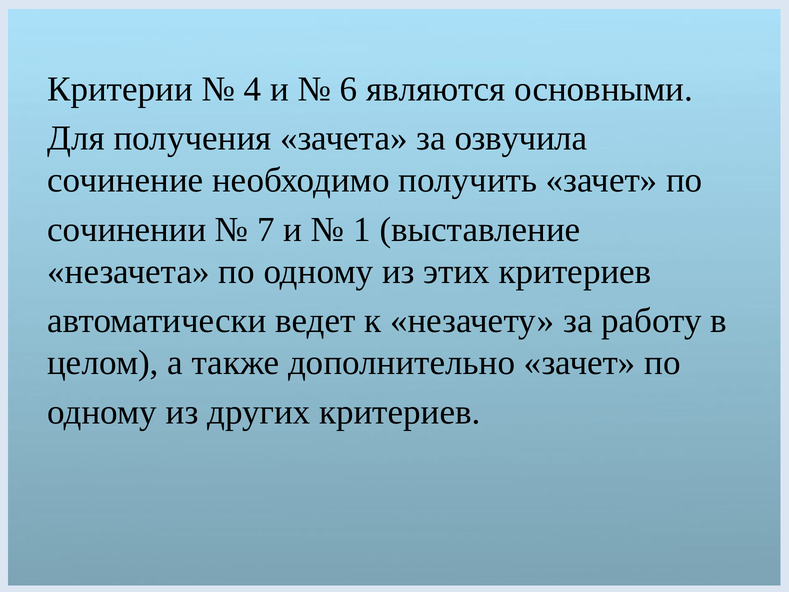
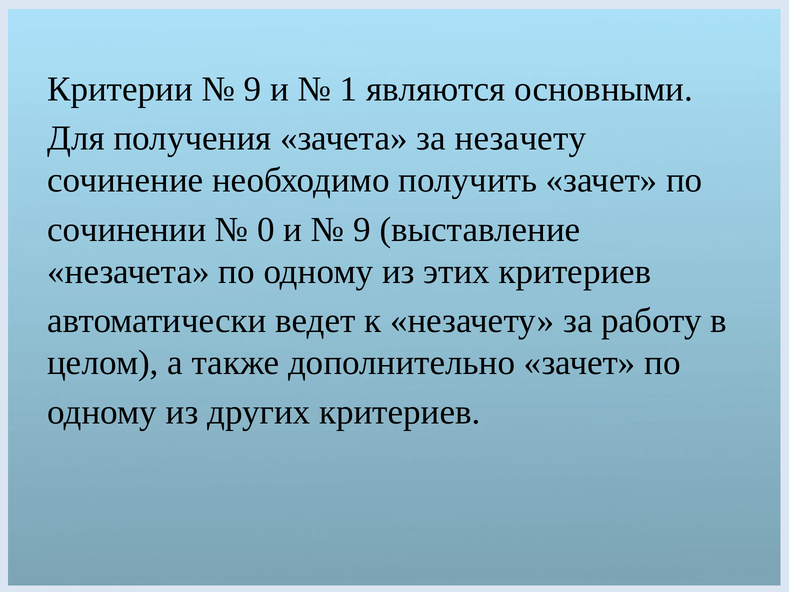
4 at (253, 89): 4 -> 9
6: 6 -> 1
за озвучила: озвучила -> незачету
7: 7 -> 0
1 at (362, 229): 1 -> 9
